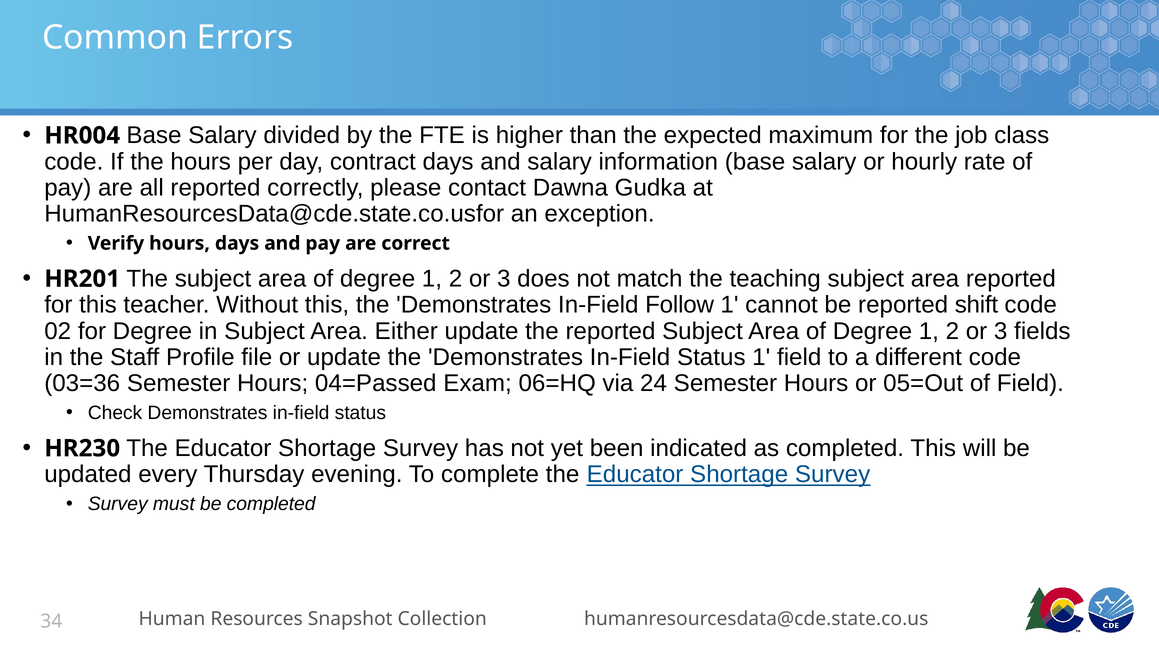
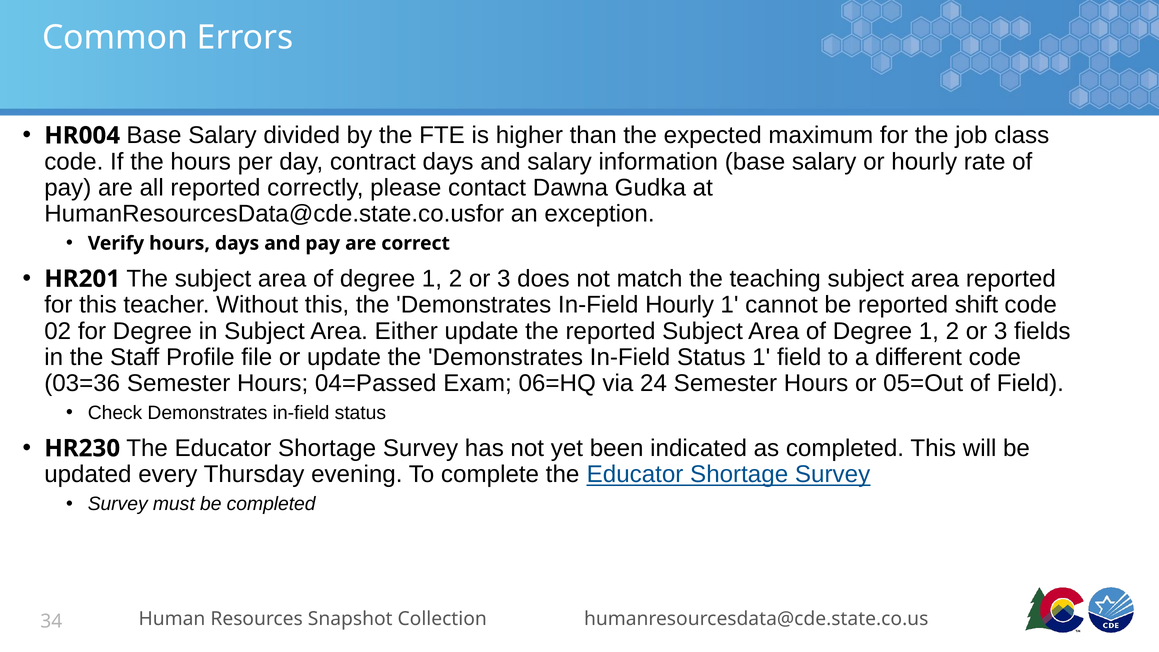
In-Field Follow: Follow -> Hourly
